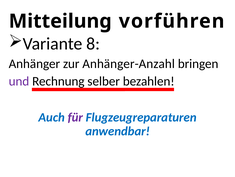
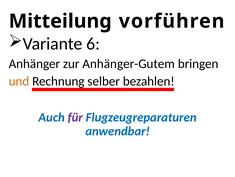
8: 8 -> 6
Anhänger-Anzahl: Anhänger-Anzahl -> Anhänger-Gutem
und colour: purple -> orange
